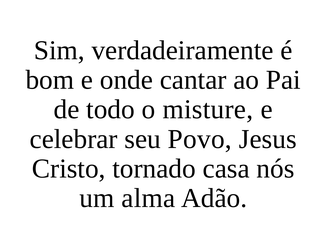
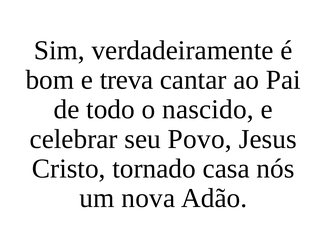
onde: onde -> treva
misture: misture -> nascido
alma: alma -> nova
